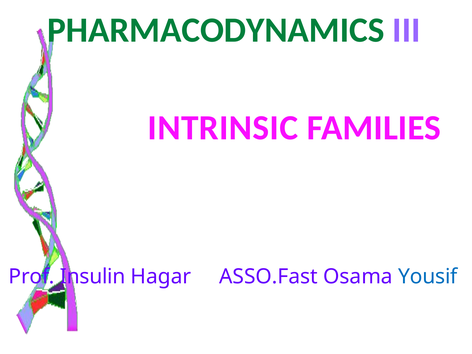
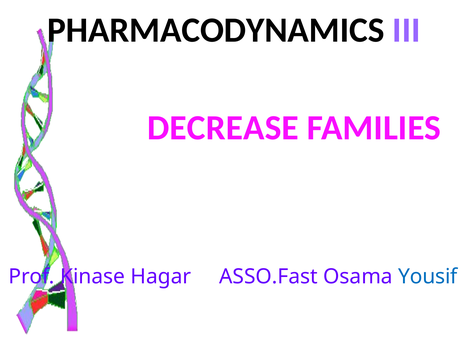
PHARMACODYNAMICS colour: green -> black
INTRINSIC: INTRINSIC -> DECREASE
Insulin: Insulin -> Kinase
